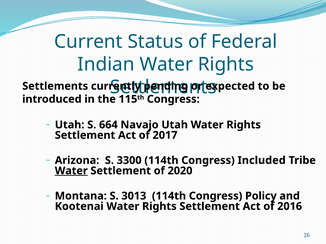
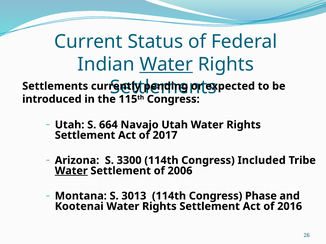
Water at (166, 64) underline: none -> present
2020: 2020 -> 2006
Policy: Policy -> Phase
